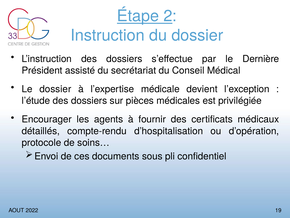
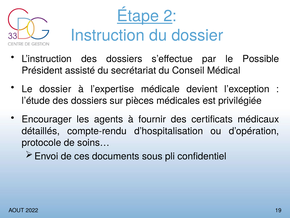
Dernière: Dernière -> Possible
